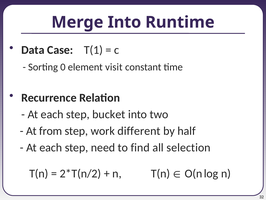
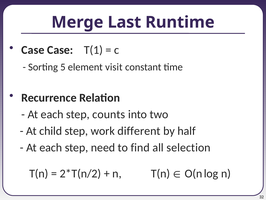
Merge Into: Into -> Last
Data at (33, 50): Data -> Case
0: 0 -> 5
bucket: bucket -> counts
from: from -> child
